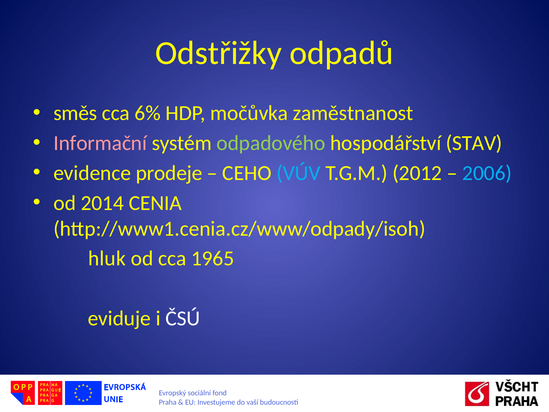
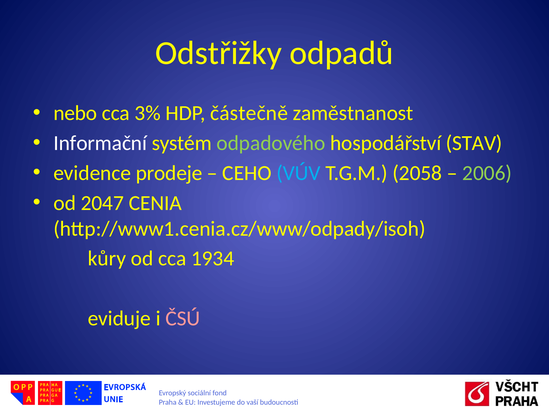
směs: směs -> nebo
6%: 6% -> 3%
močůvka: močůvka -> částečně
Informační colour: pink -> white
2012: 2012 -> 2058
2006 colour: light blue -> light green
2014: 2014 -> 2047
hluk: hluk -> kůry
1965: 1965 -> 1934
ČSÚ colour: white -> pink
